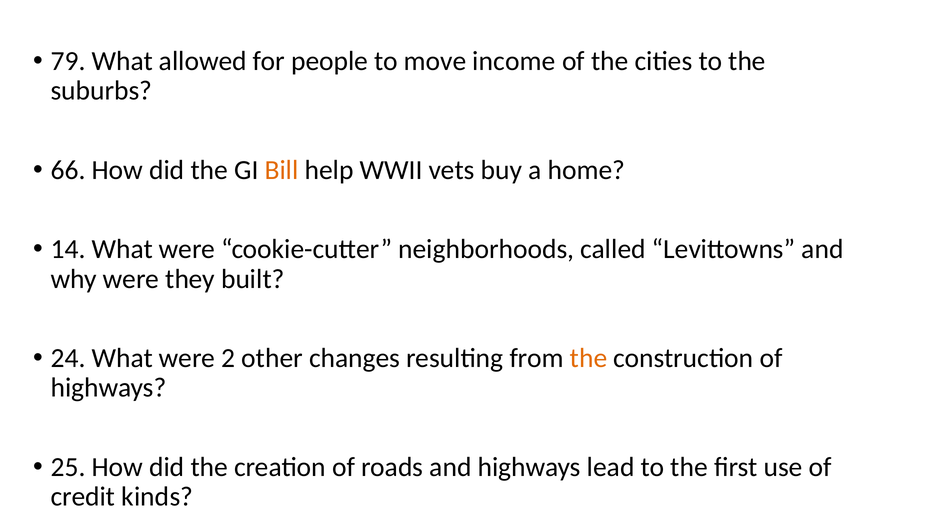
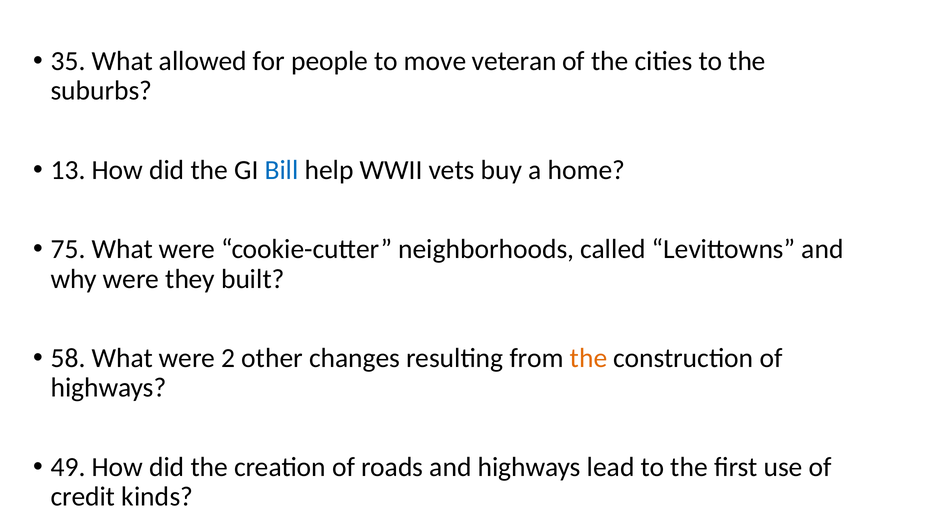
79: 79 -> 35
income: income -> veteran
66: 66 -> 13
Bill colour: orange -> blue
14: 14 -> 75
24: 24 -> 58
25: 25 -> 49
